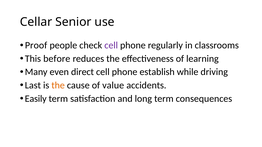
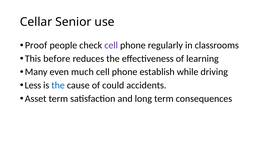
direct: direct -> much
Last: Last -> Less
the at (58, 85) colour: orange -> blue
value: value -> could
Easily: Easily -> Asset
